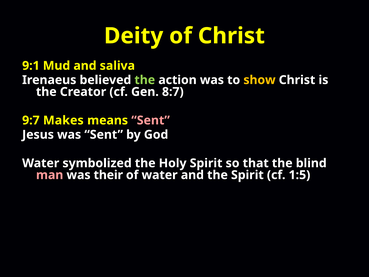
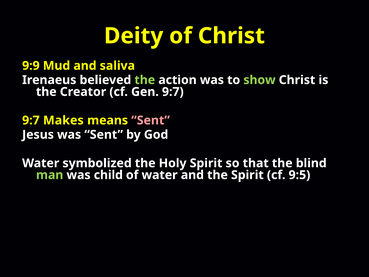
9:1: 9:1 -> 9:9
show colour: yellow -> light green
Gen 8:7: 8:7 -> 9:7
man colour: pink -> light green
their: their -> child
1:5: 1:5 -> 9:5
